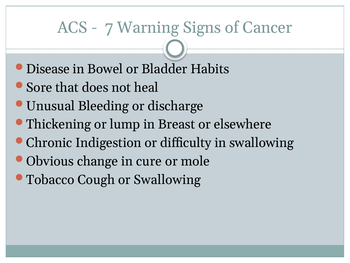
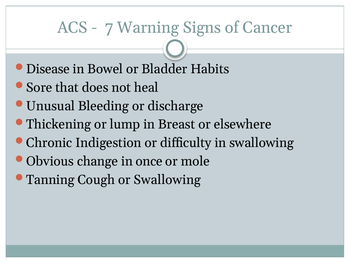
cure: cure -> once
Tobacco: Tobacco -> Tanning
